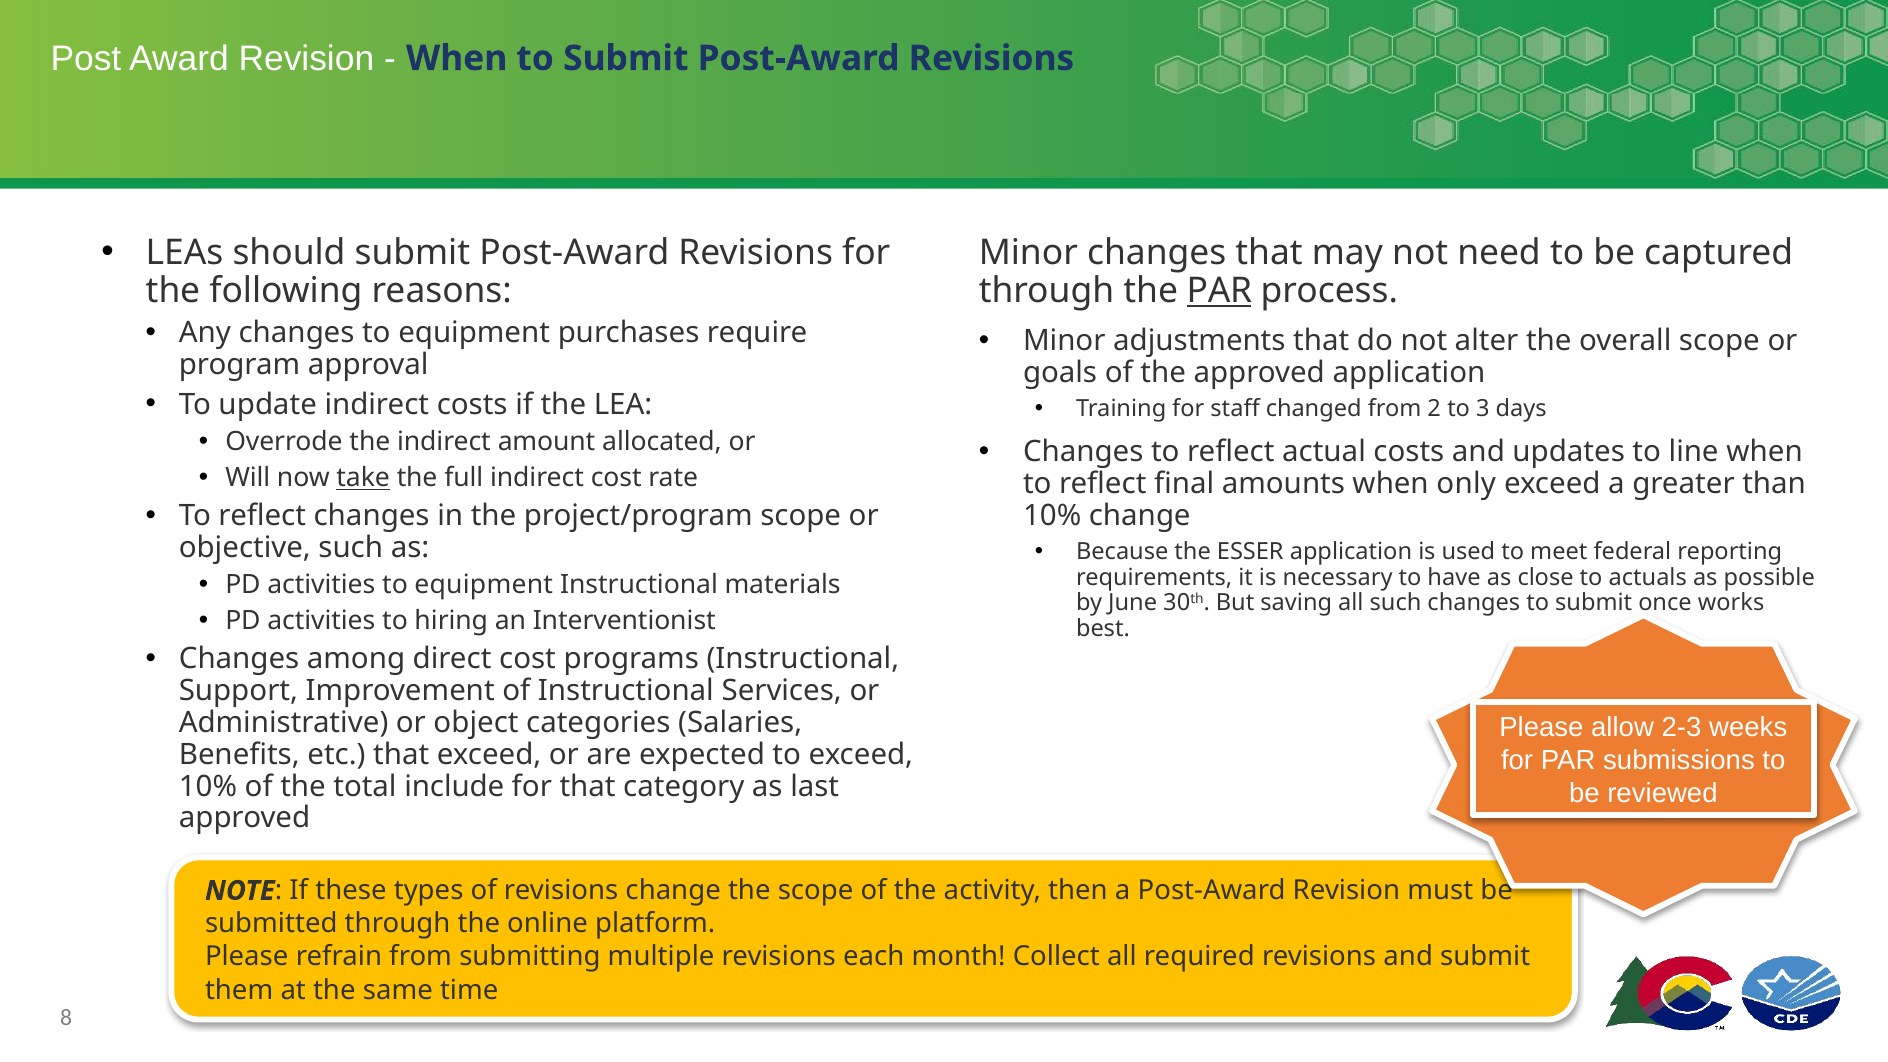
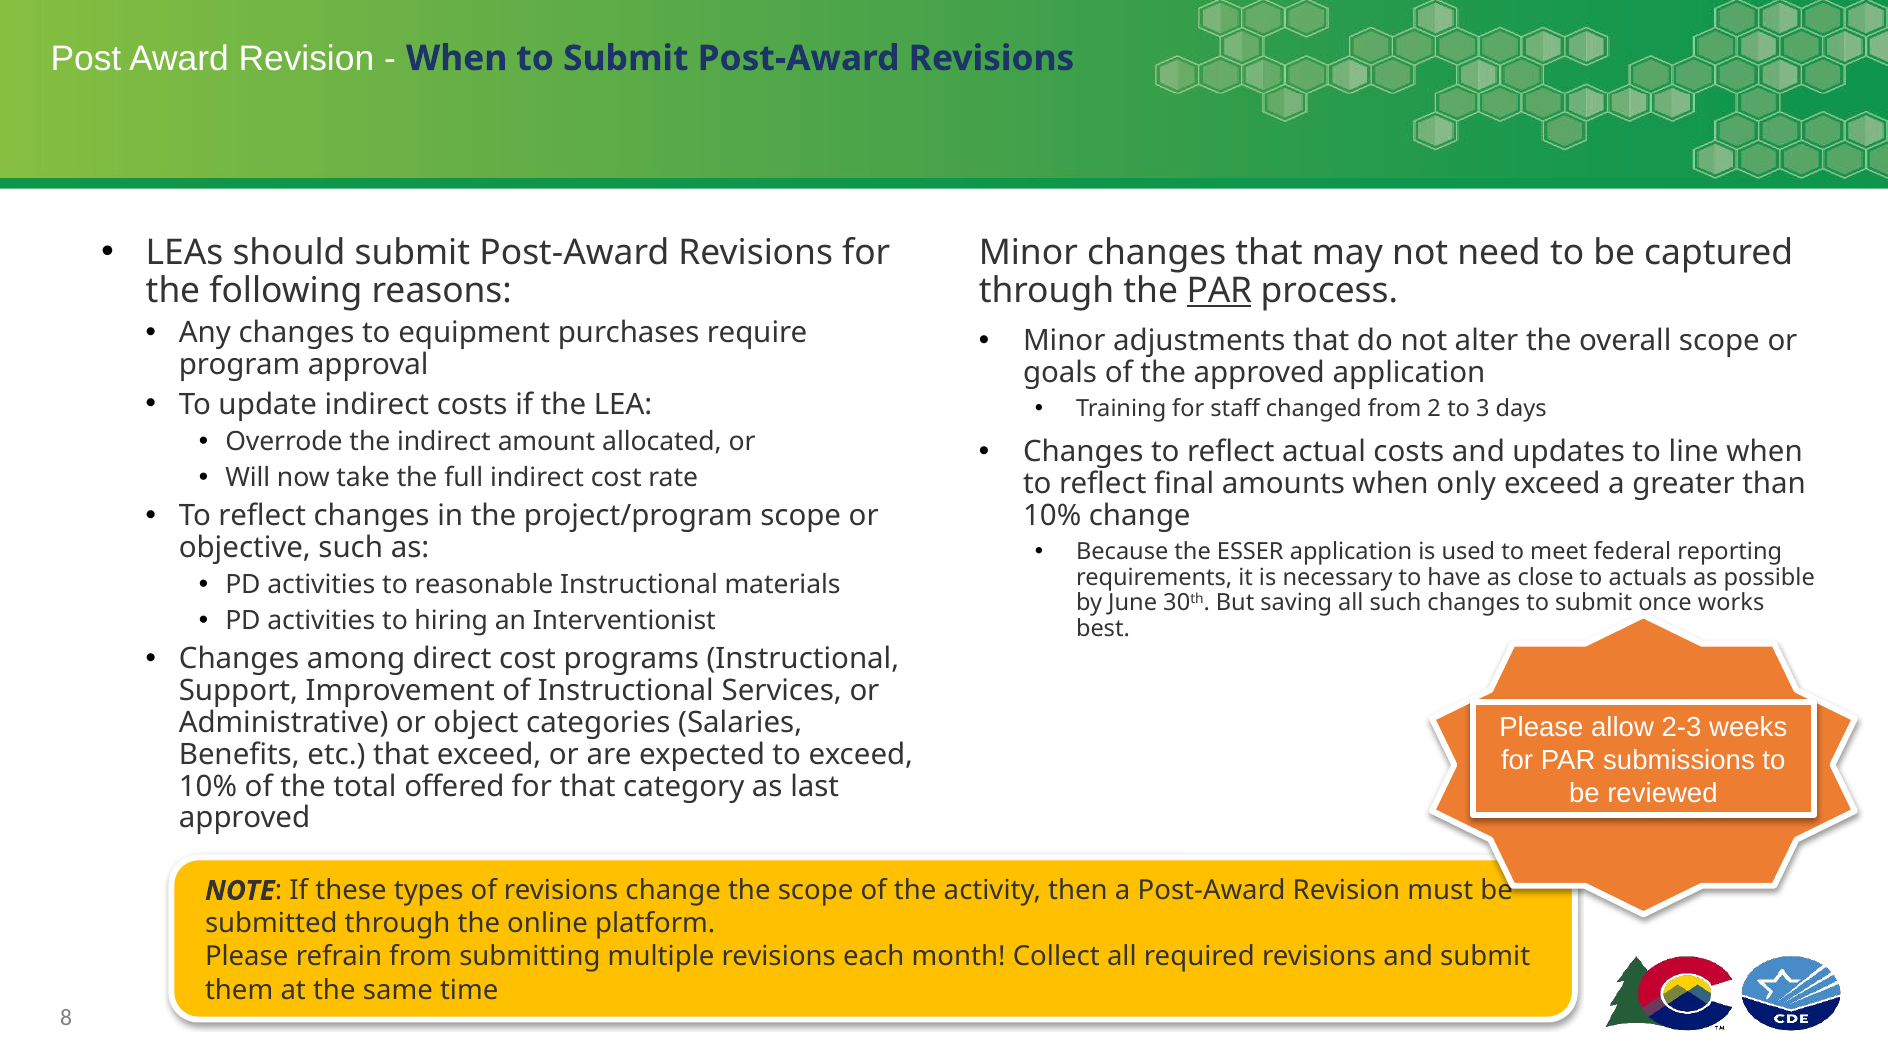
take underline: present -> none
activities to equipment: equipment -> reasonable
include: include -> offered
